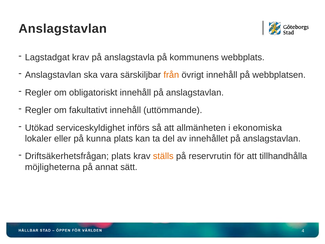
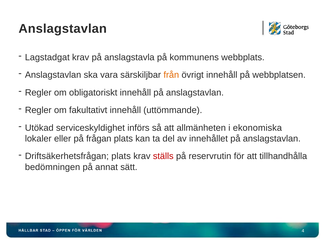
kunna: kunna -> frågan
ställs colour: orange -> red
möjligheterna: möjligheterna -> bedömningen
